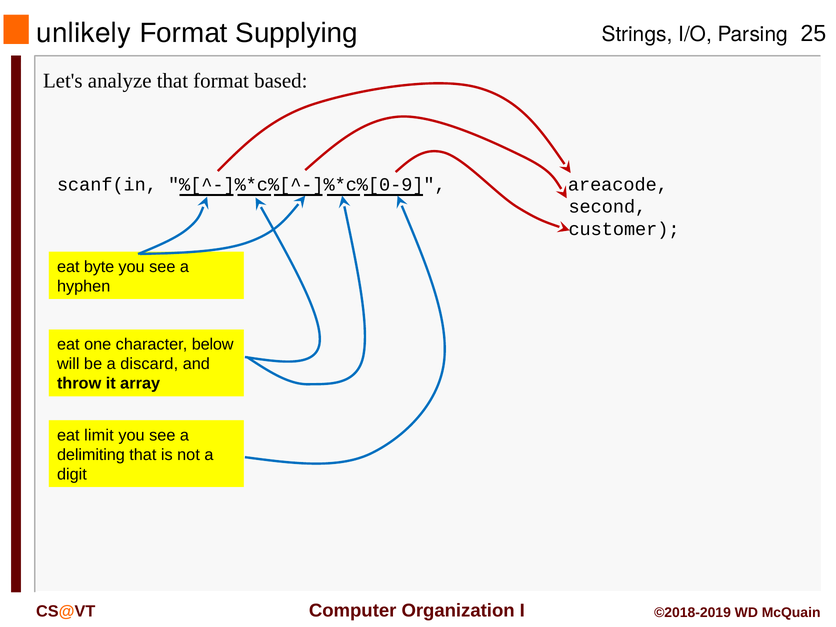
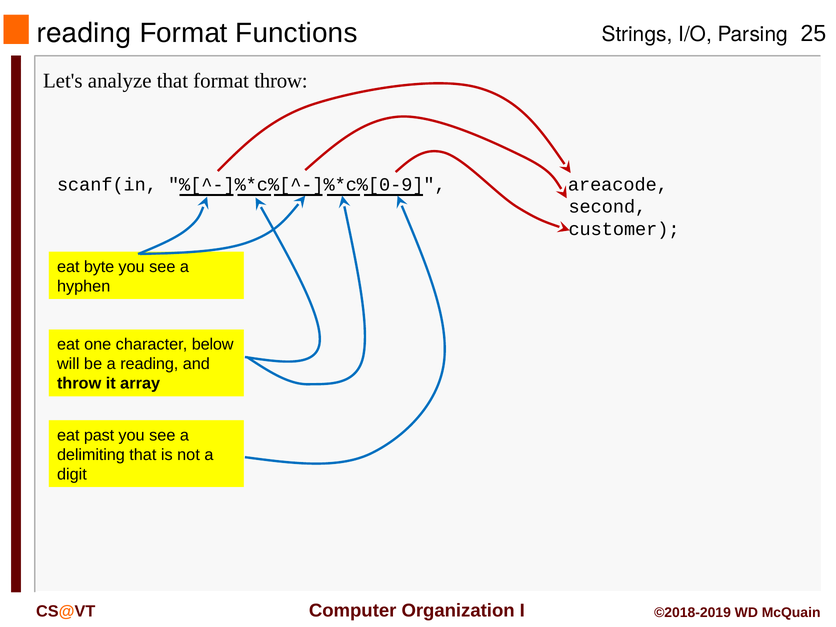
unlikely at (84, 33): unlikely -> reading
Supplying: Supplying -> Functions
format based: based -> throw
a discard: discard -> reading
limit: limit -> past
